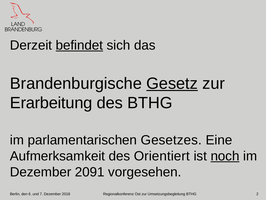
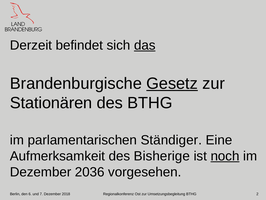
befindet underline: present -> none
das underline: none -> present
Erarbeitung: Erarbeitung -> Stationären
Gesetzes: Gesetzes -> Ständiger
Orientiert: Orientiert -> Bisherige
2091: 2091 -> 2036
